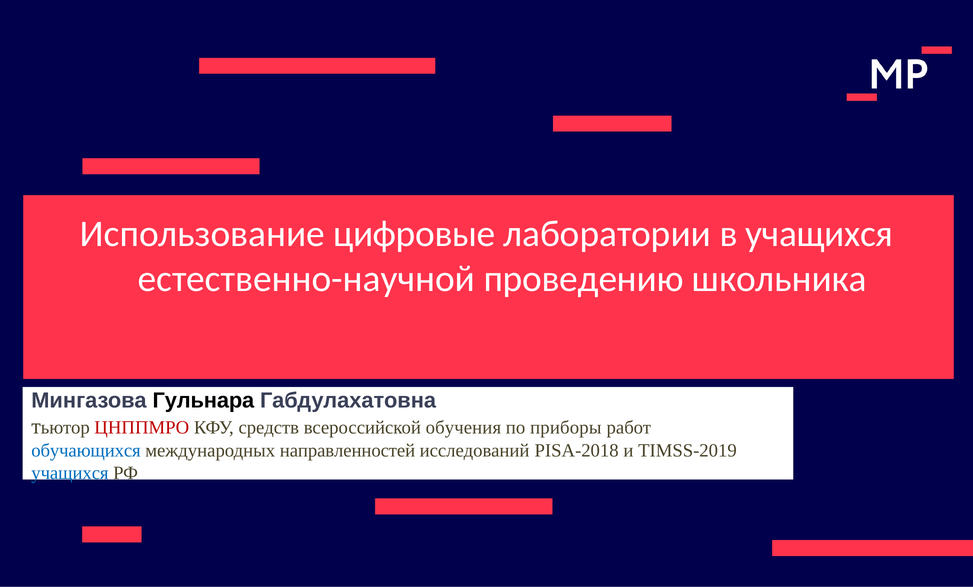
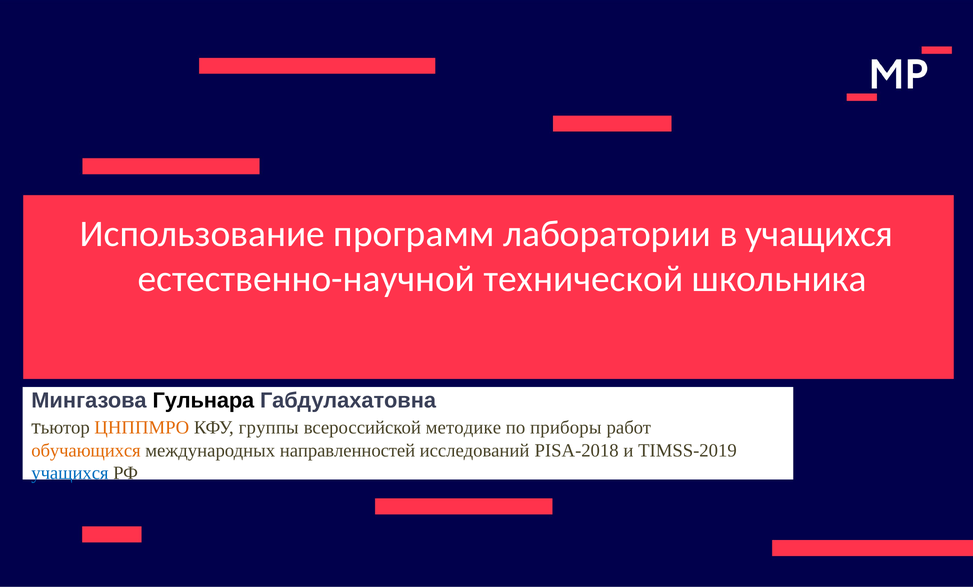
цифровые: цифровые -> программ
проведению: проведению -> технической
ЦНППМРО colour: red -> orange
средств: средств -> группы
обучения: обучения -> методике
обучающихся colour: blue -> orange
